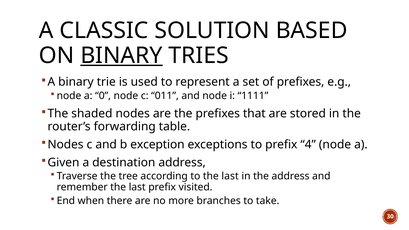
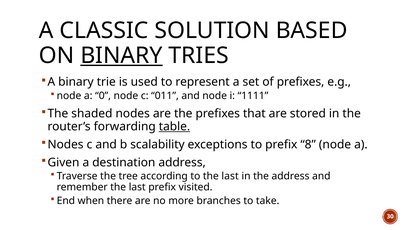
table underline: none -> present
exception: exception -> scalability
4: 4 -> 8
